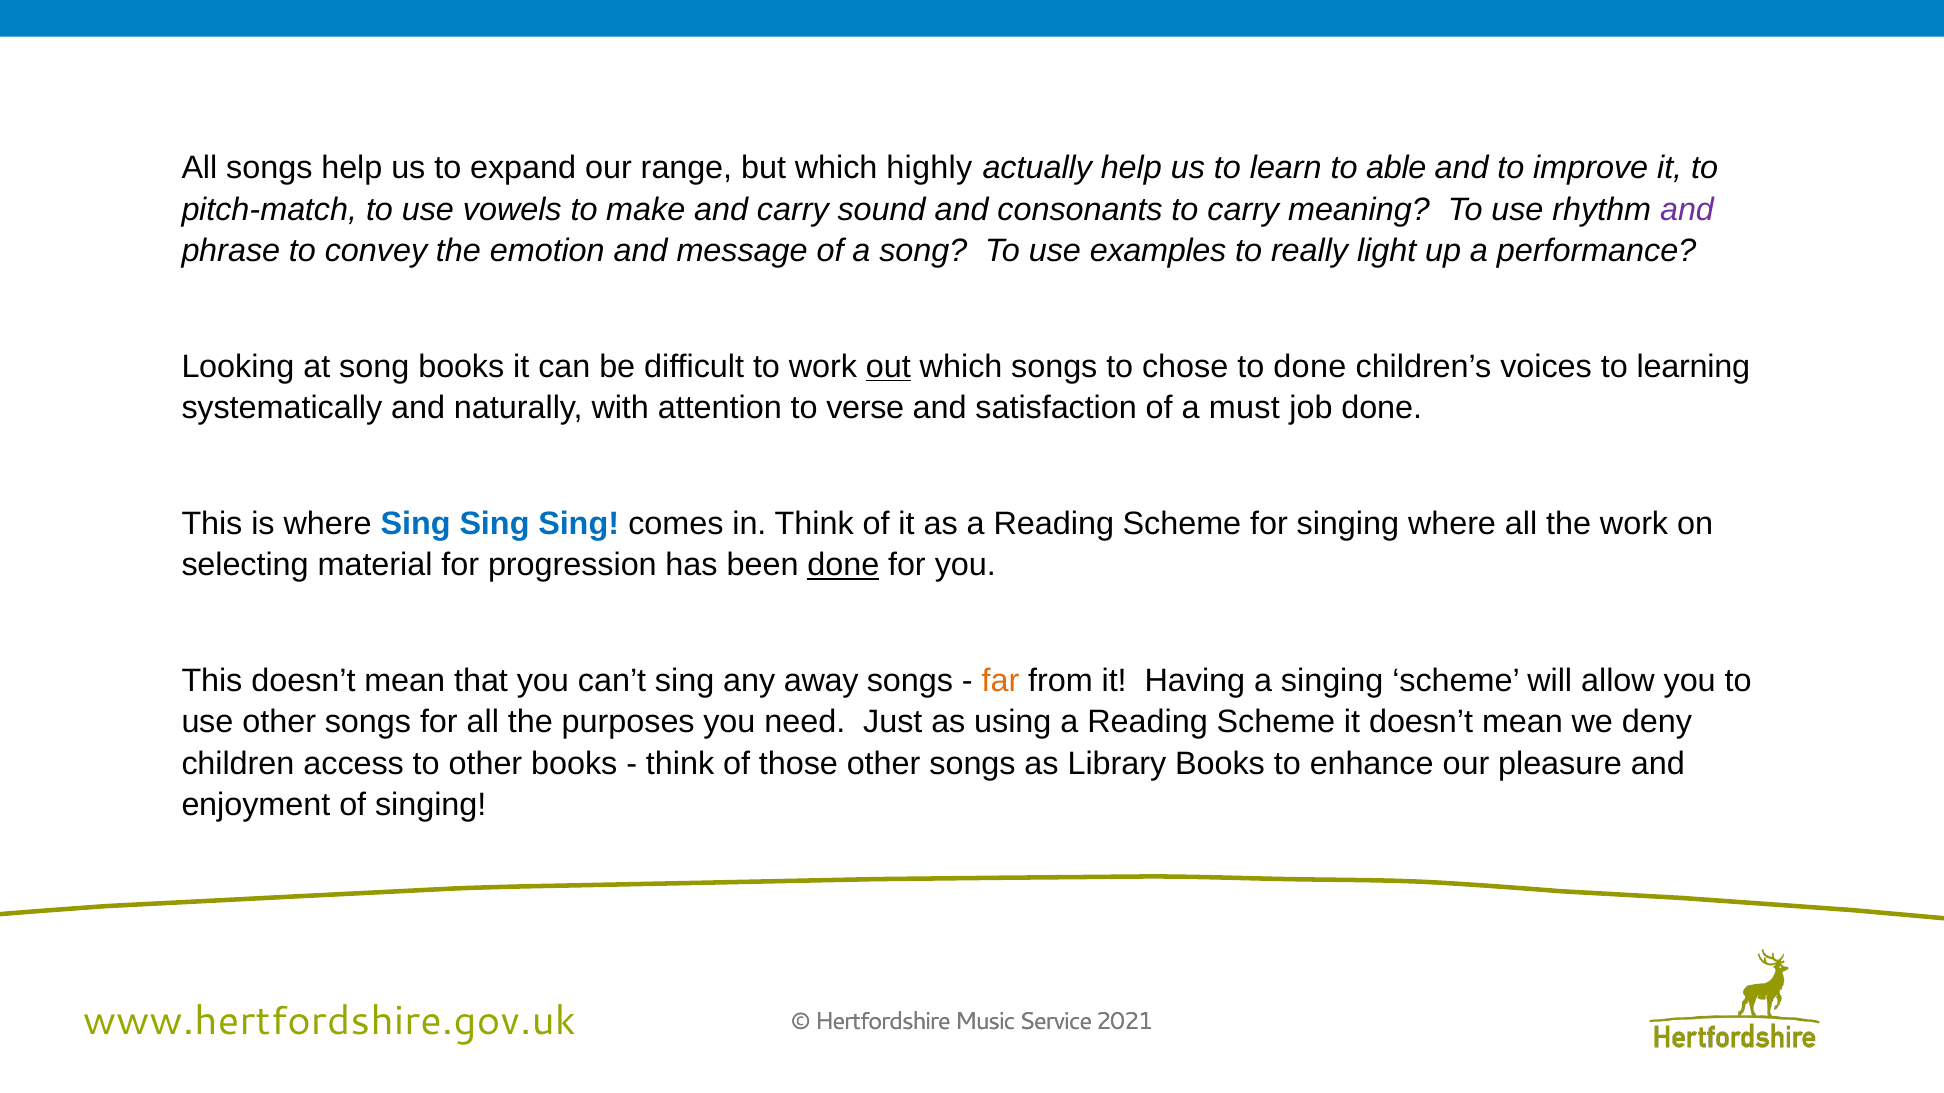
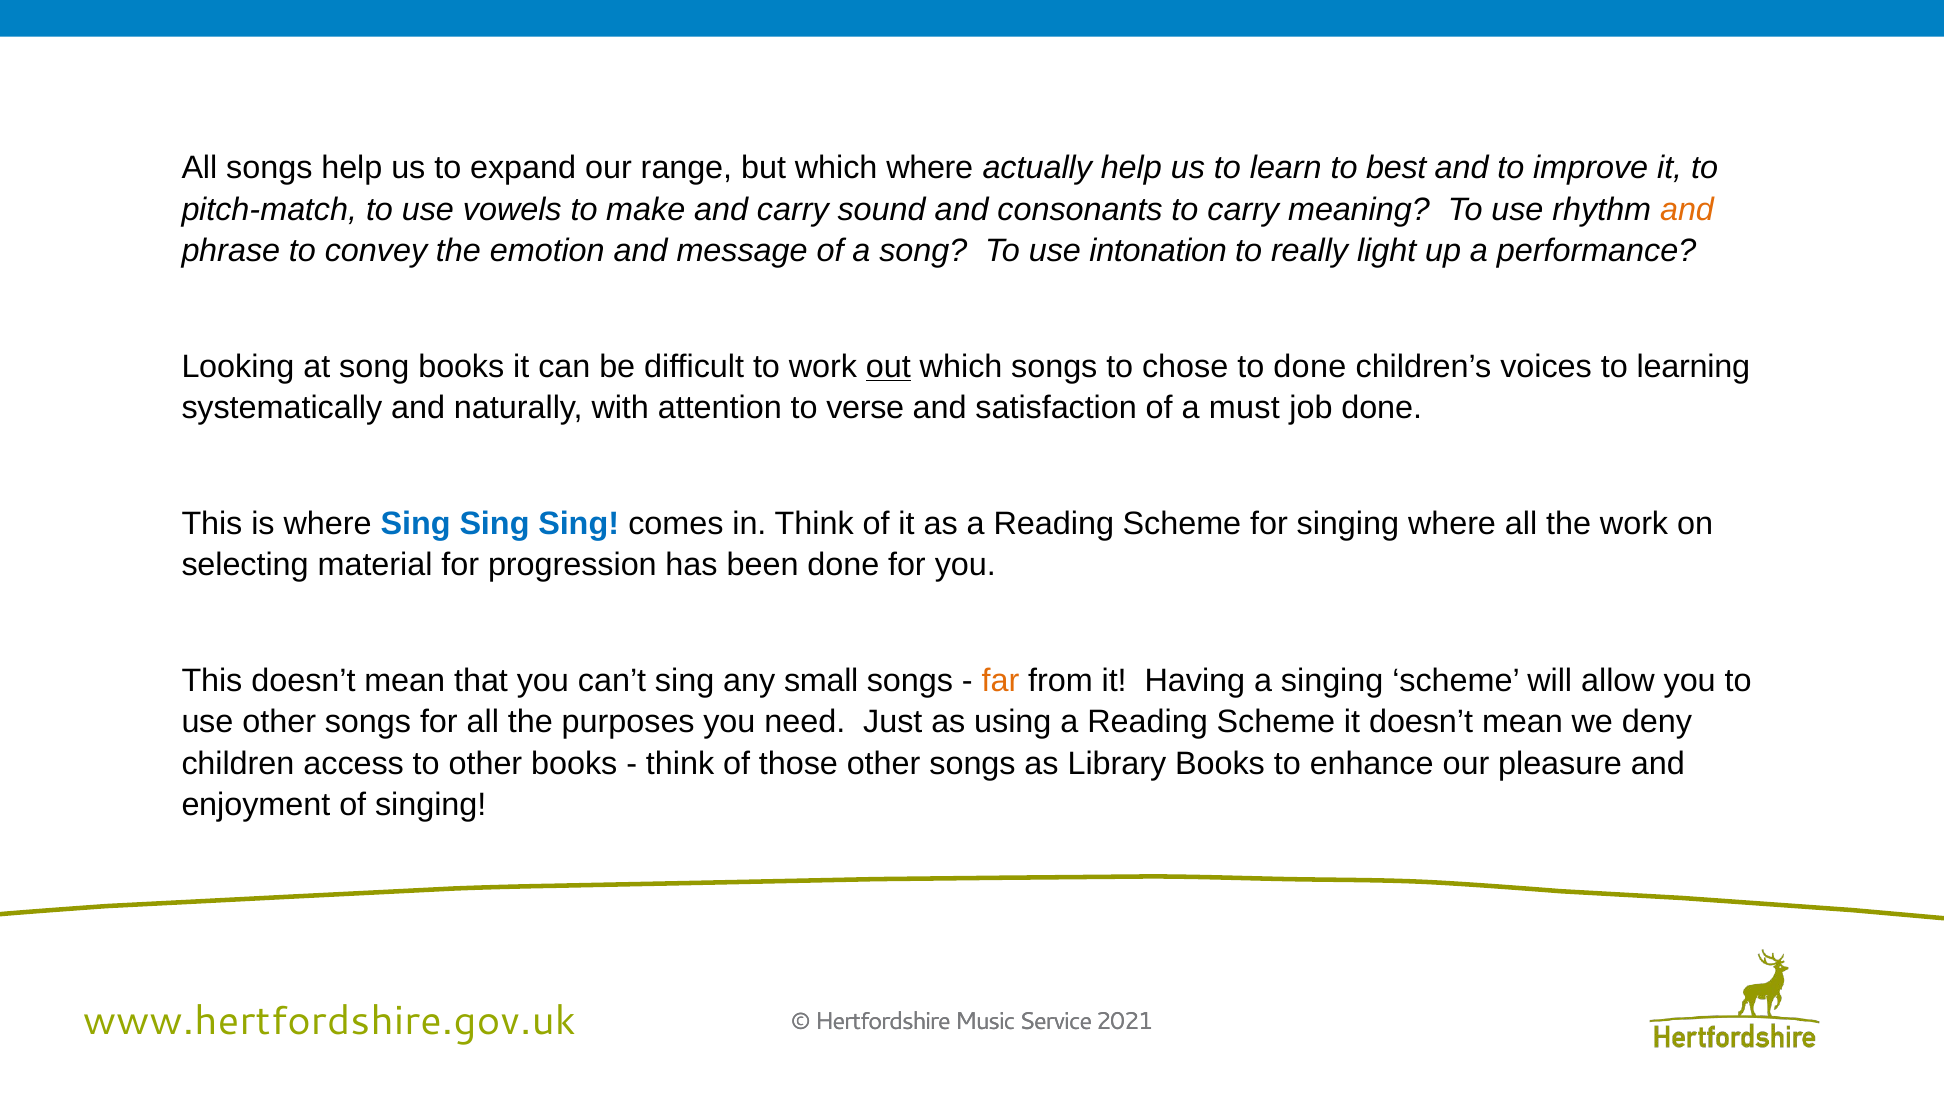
which highly: highly -> where
able: able -> best
and at (1687, 210) colour: purple -> orange
examples: examples -> intonation
done at (843, 565) underline: present -> none
away: away -> small
